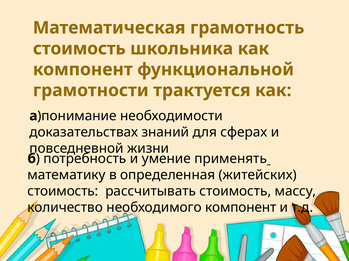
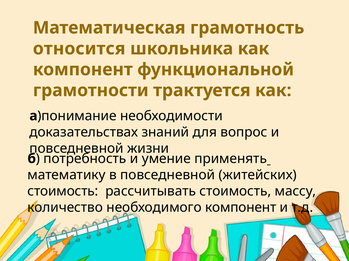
стоимость at (79, 49): стоимость -> относится
сферах: сферах -> вопрос
в определенная: определенная -> повседневной
